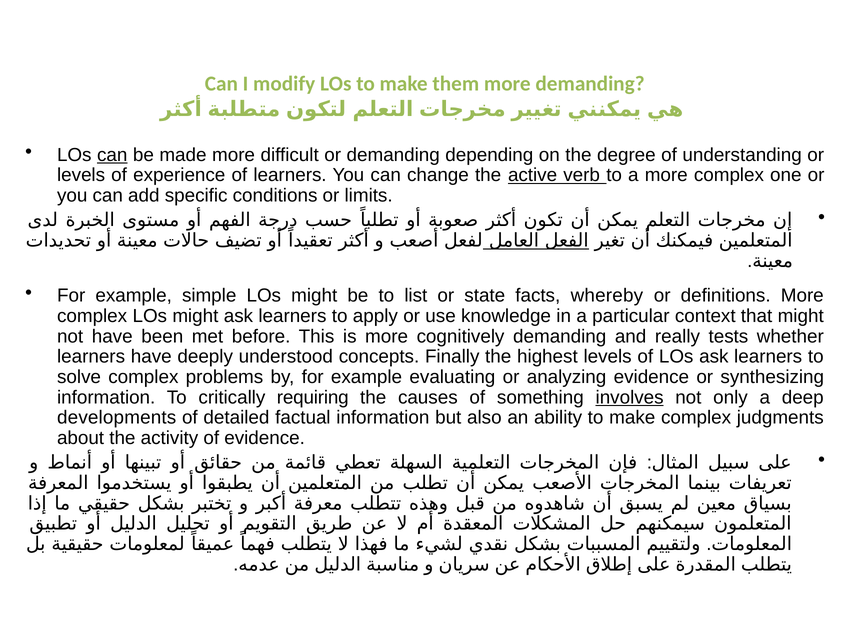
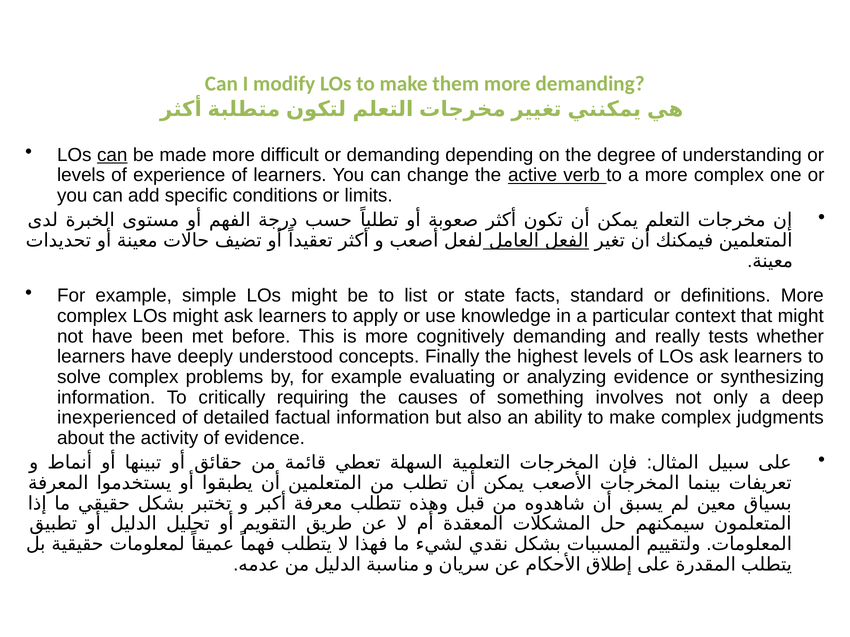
whereby: whereby -> standard
involves underline: present -> none
developments: developments -> inexperienced
